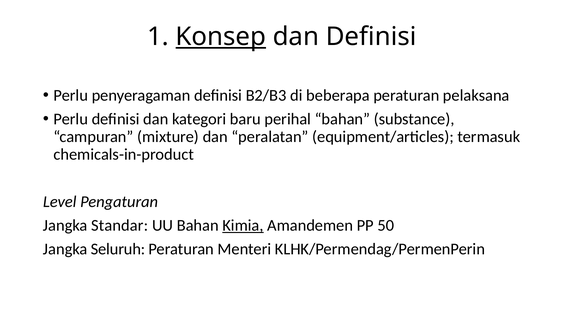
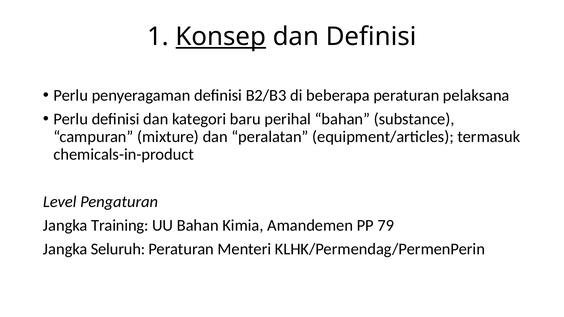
Standar: Standar -> Training
Kimia underline: present -> none
50: 50 -> 79
